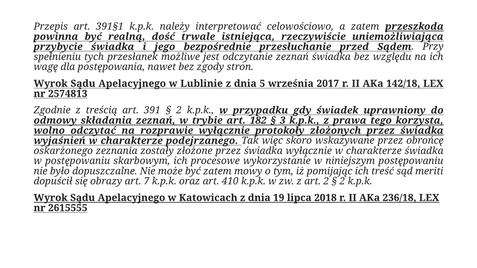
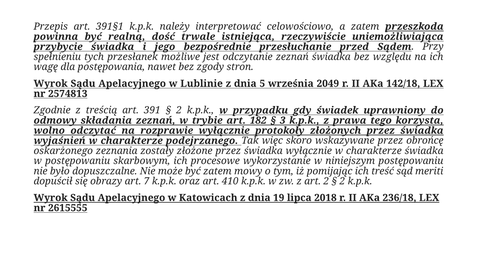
2017: 2017 -> 2049
